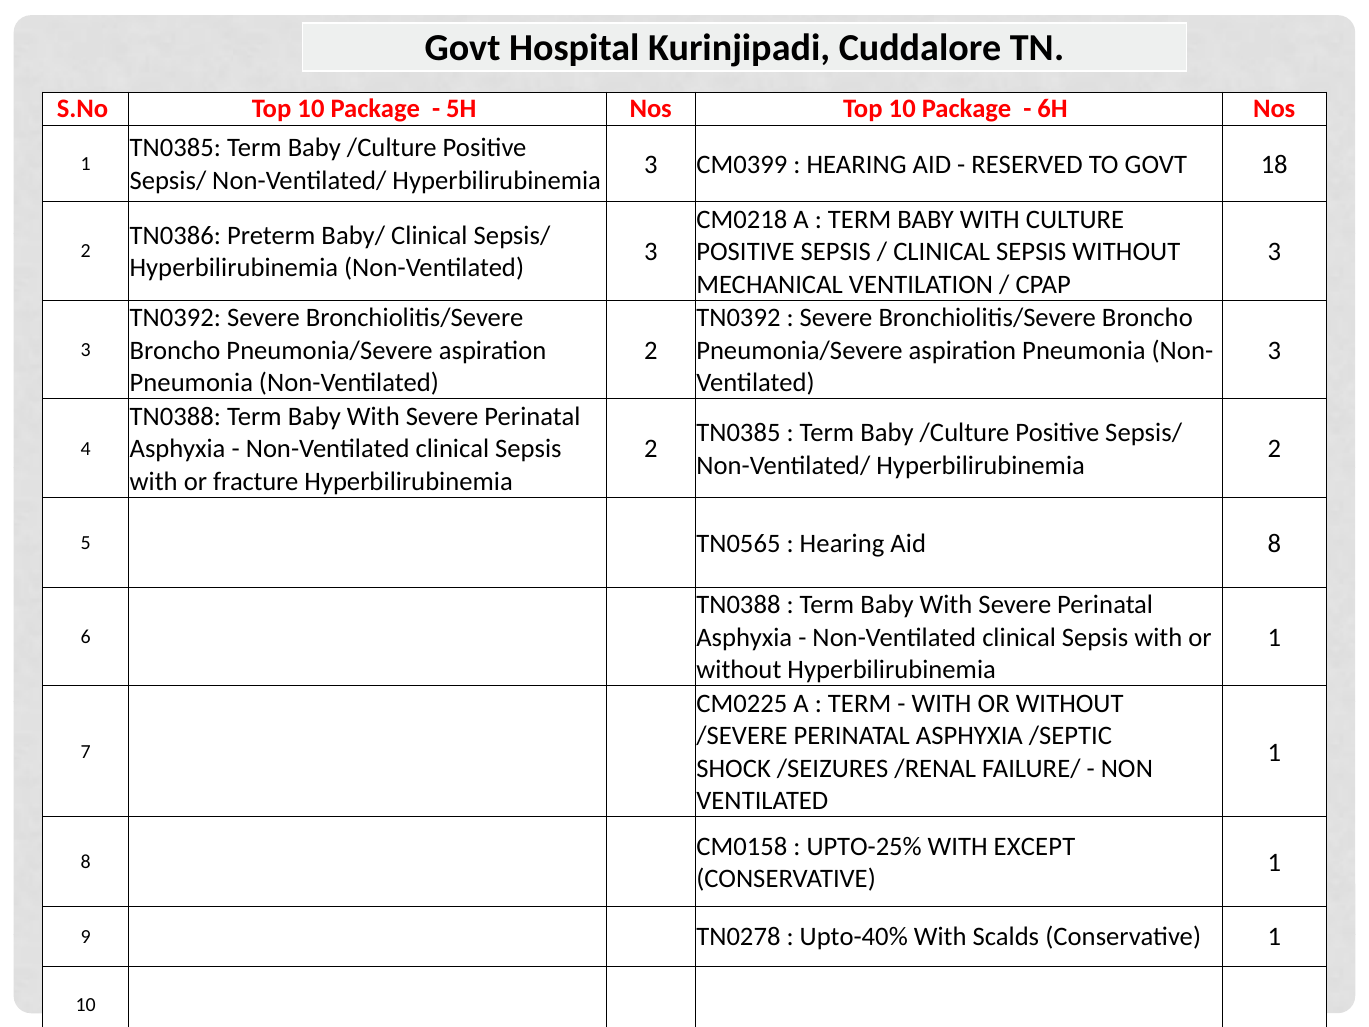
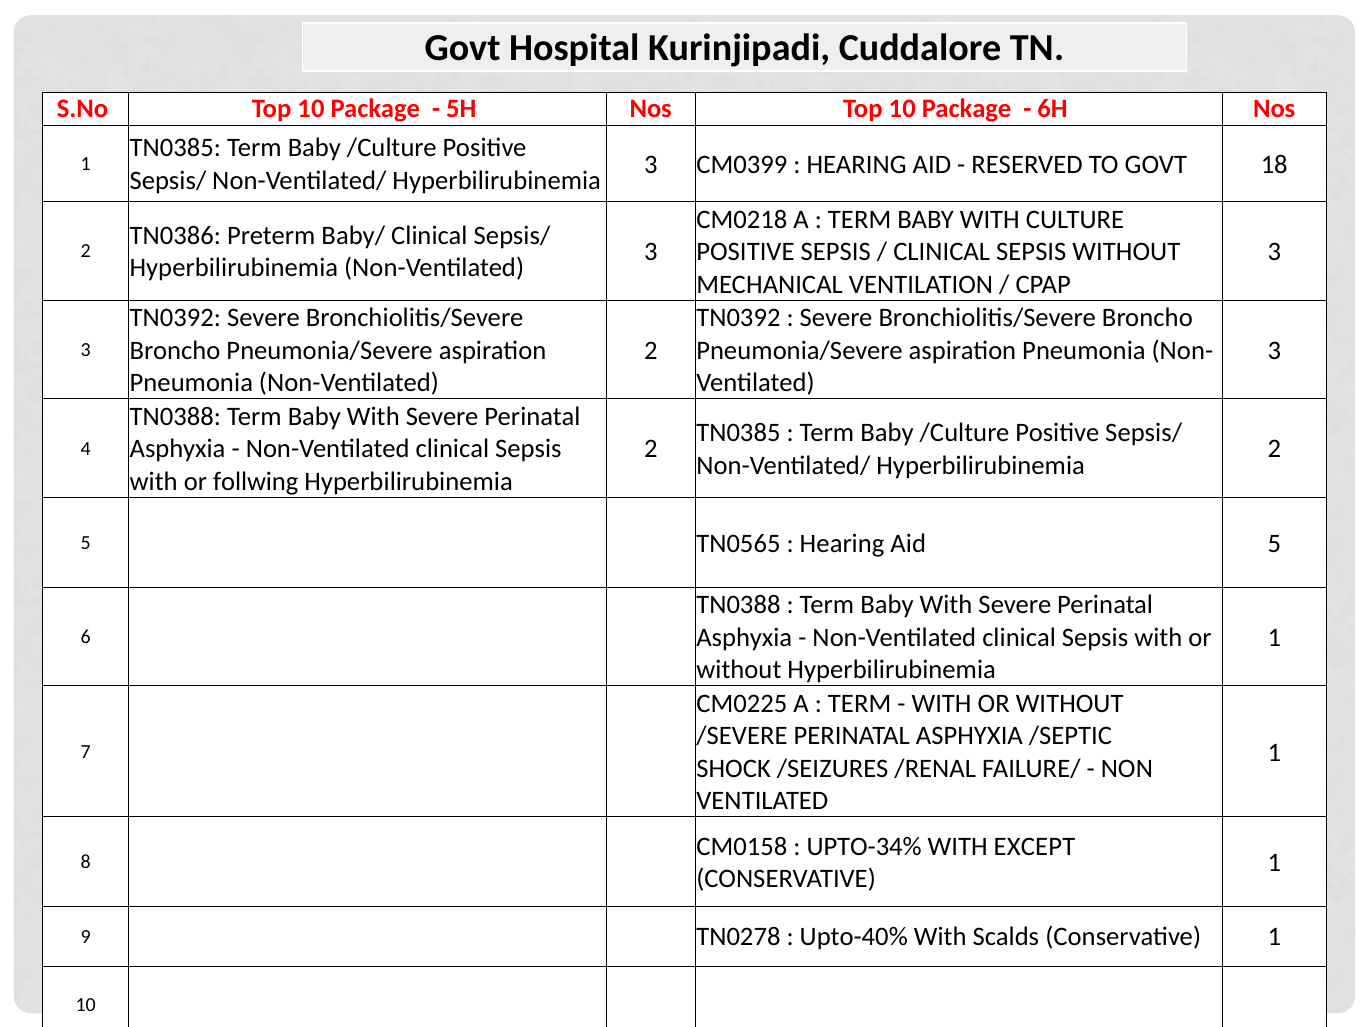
fracture: fracture -> follwing
Aid 8: 8 -> 5
UPTO-25%: UPTO-25% -> UPTO-34%
